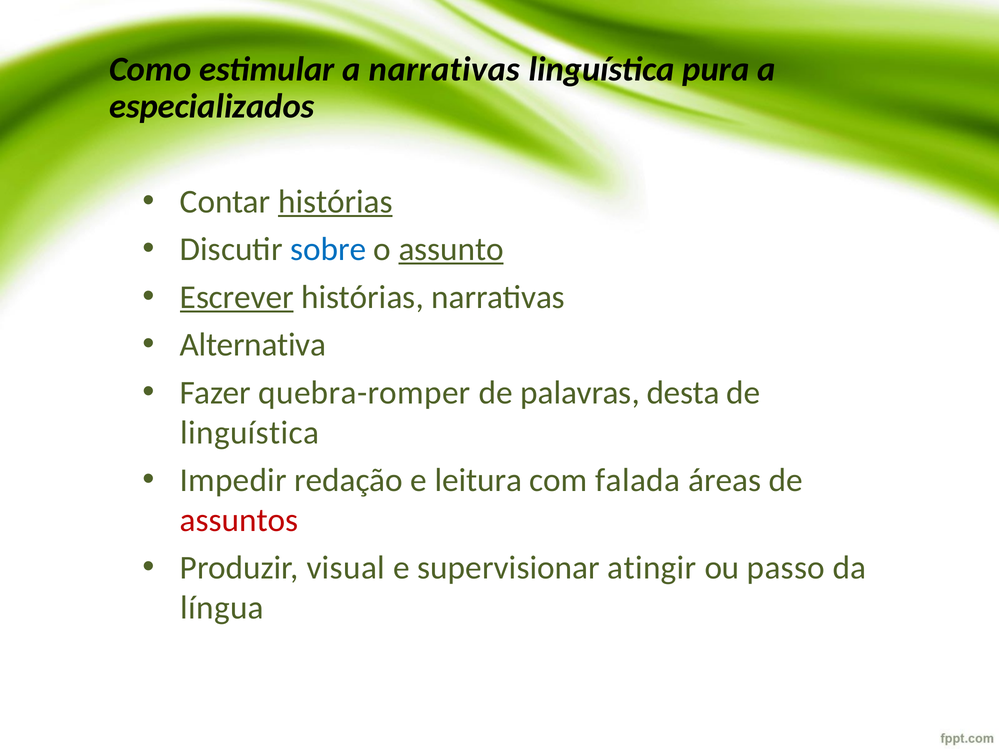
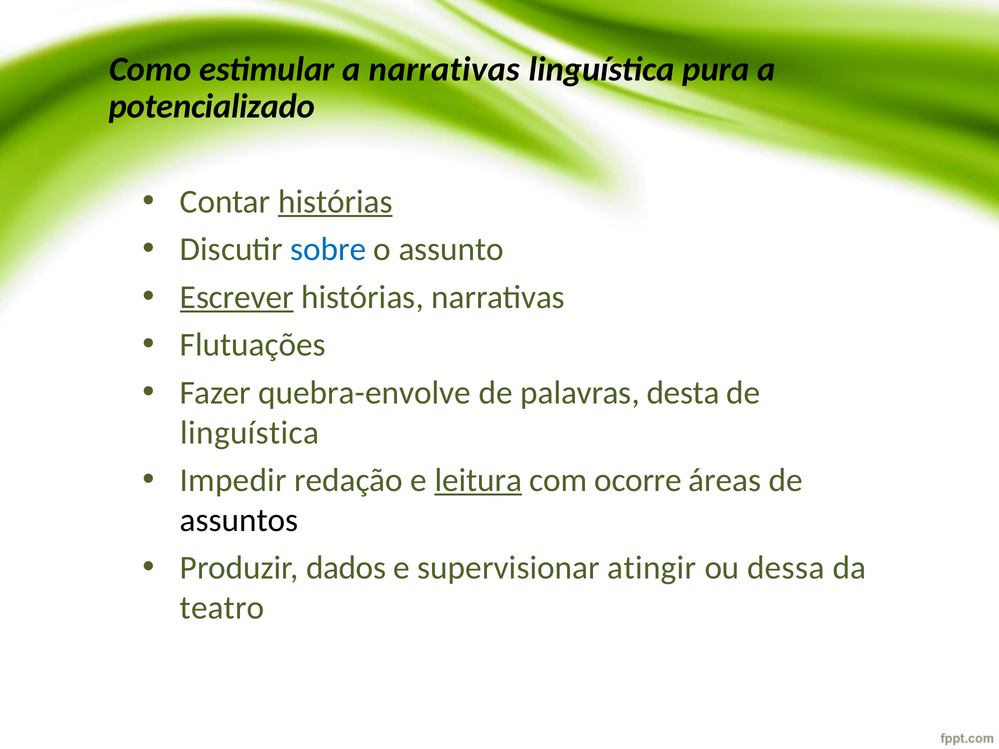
especializados: especializados -> potencializado
assunto underline: present -> none
Alternativa: Alternativa -> Flutuações
quebra-romper: quebra-romper -> quebra-envolve
leitura underline: none -> present
falada: falada -> ocorre
assuntos colour: red -> black
visual: visual -> dados
passo: passo -> dessa
língua: língua -> teatro
